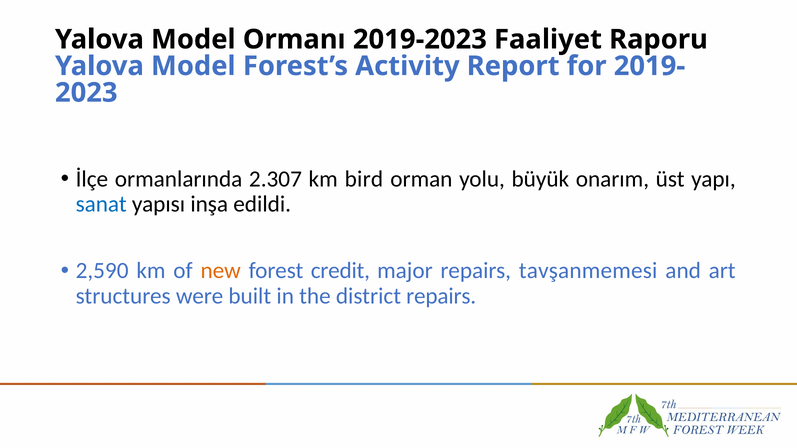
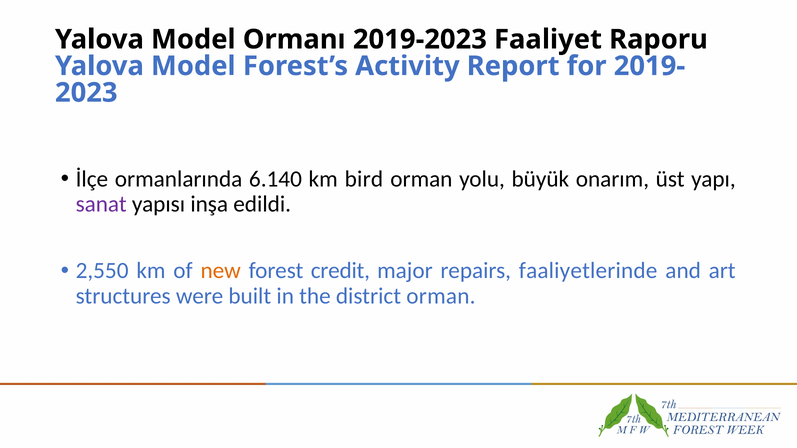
2.307: 2.307 -> 6.140
sanat colour: blue -> purple
2,590: 2,590 -> 2,550
tavşanmemesi: tavşanmemesi -> faaliyetlerinde
district repairs: repairs -> orman
